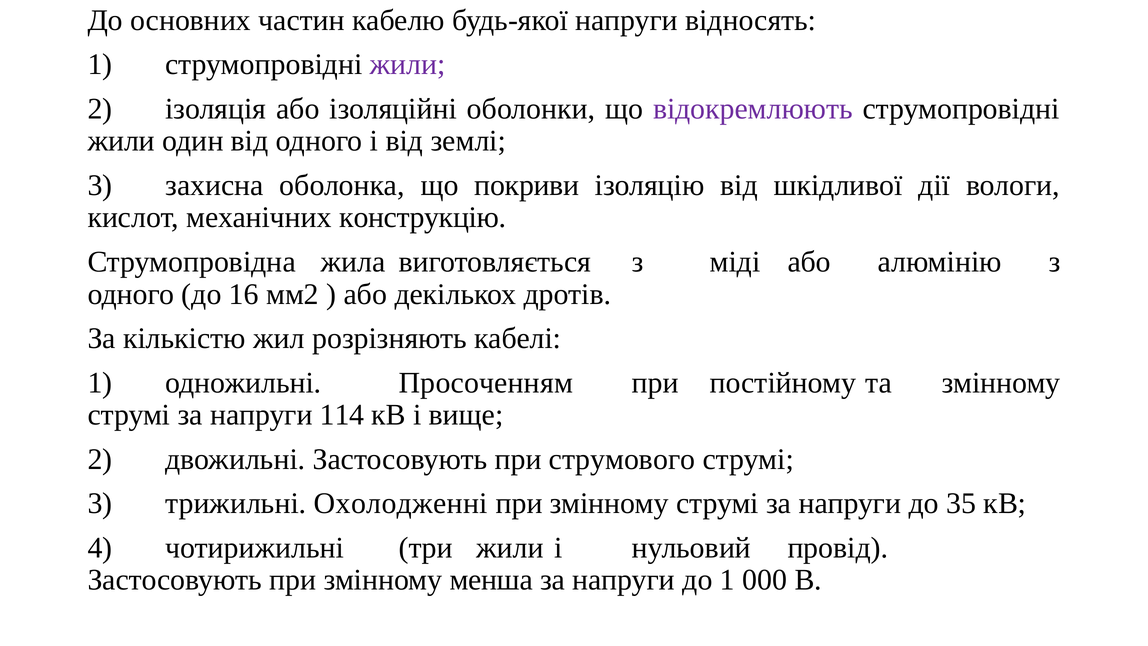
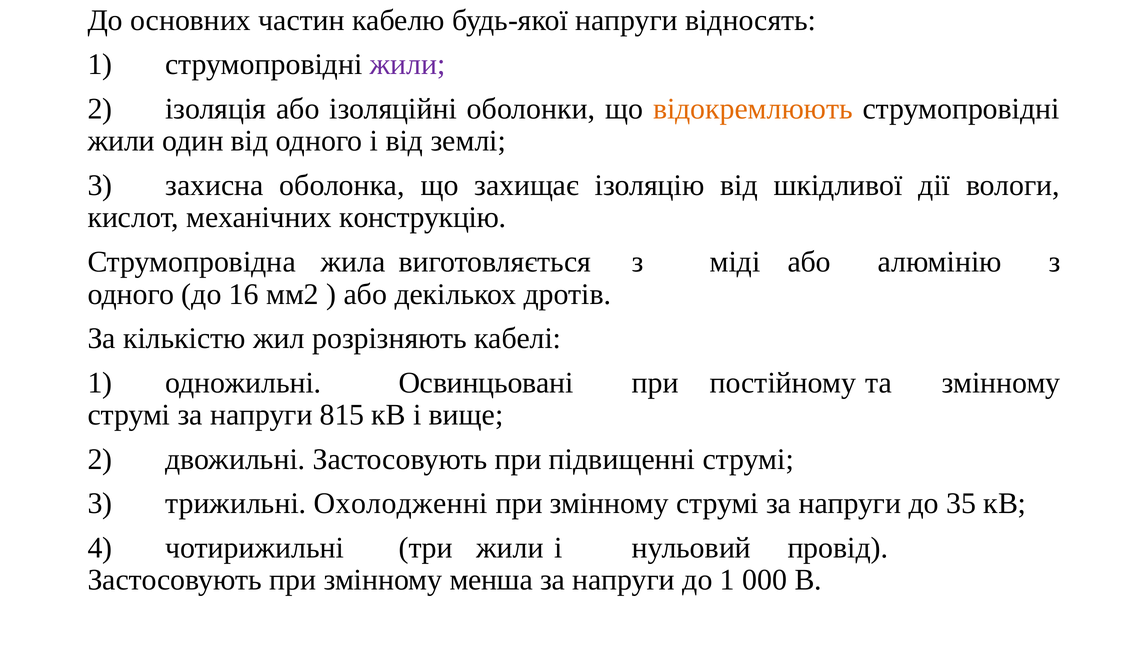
відокремлюють colour: purple -> orange
покриви: покриви -> захищає
Просоченням: Просоченням -> Освинцьовані
114: 114 -> 815
струмового: струмового -> підвищенні
